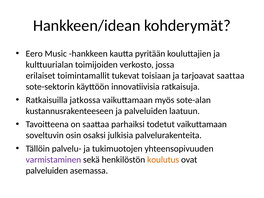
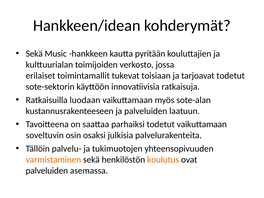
Eero at (34, 54): Eero -> Sekä
tarjoavat saattaa: saattaa -> todetut
jatkossa: jatkossa -> luodaan
varmistaminen colour: purple -> orange
